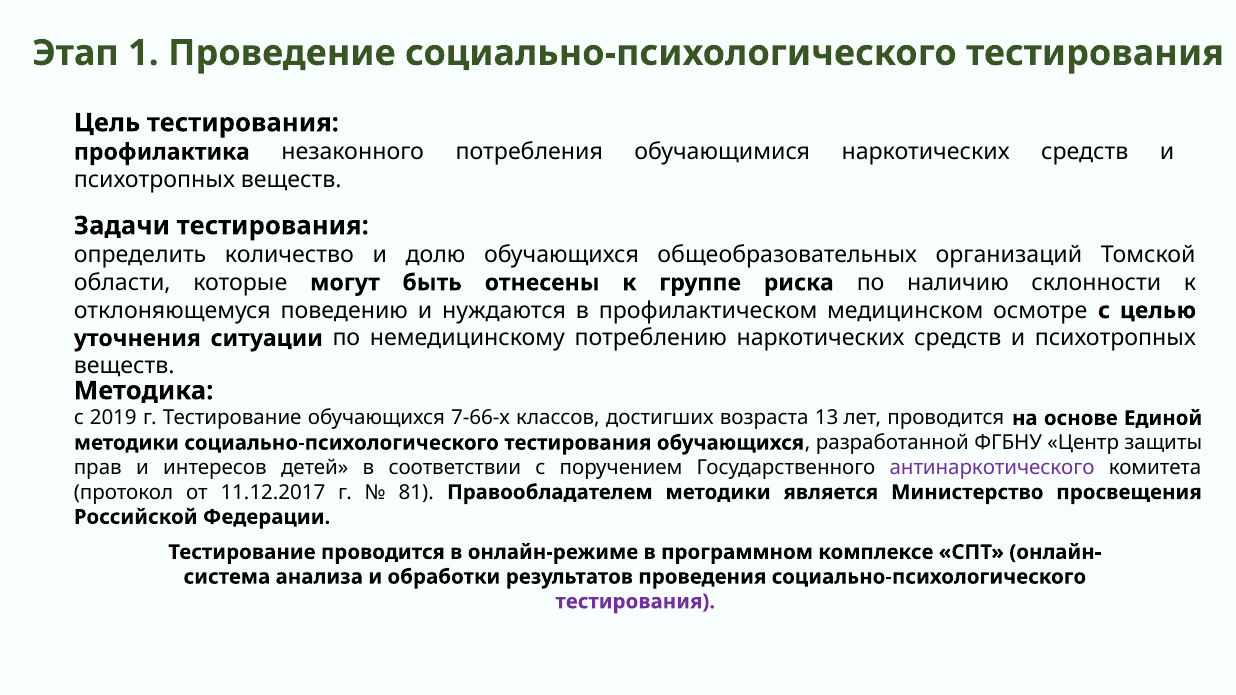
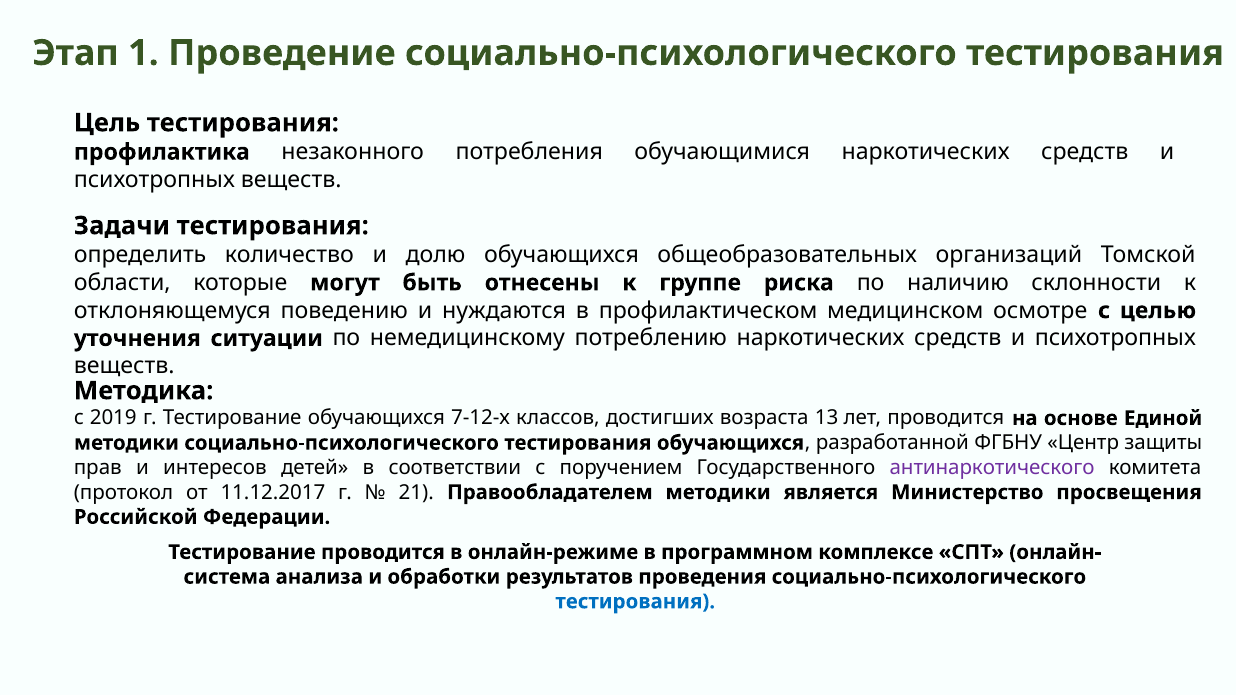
7-66-х: 7-66-х -> 7-12-х
81: 81 -> 21
тестирования at (635, 602) colour: purple -> blue
